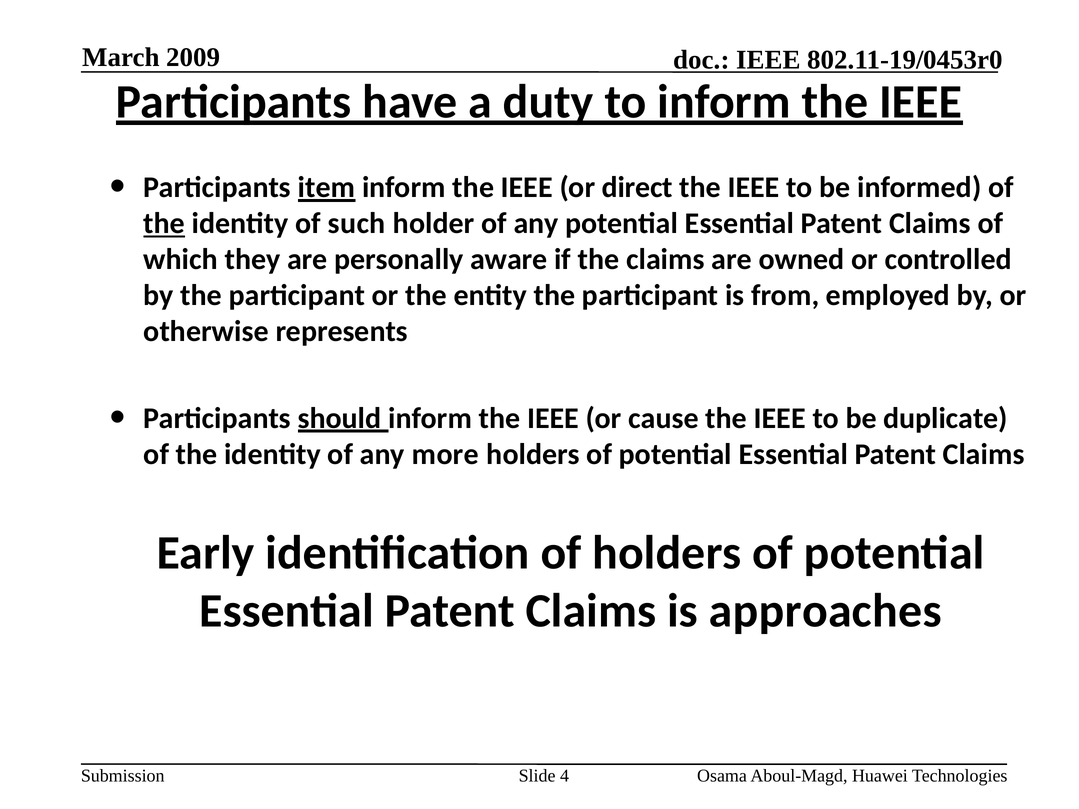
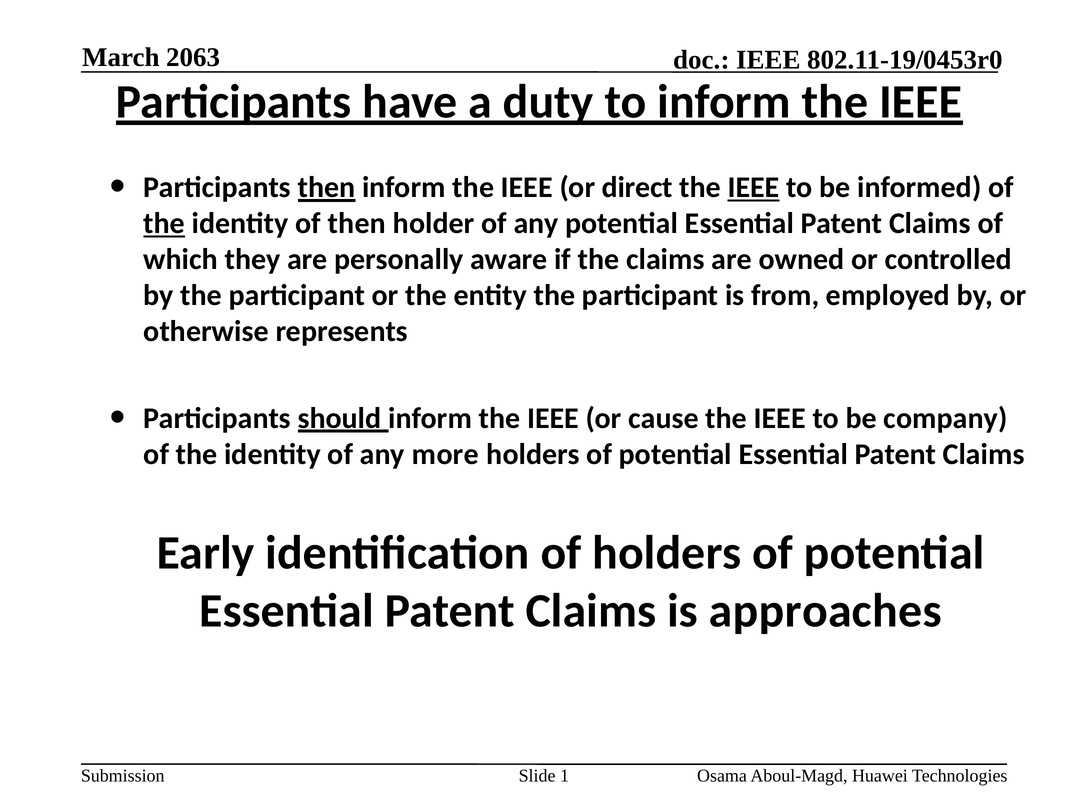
2009: 2009 -> 2063
Participants item: item -> then
IEEE at (754, 188) underline: none -> present
of such: such -> then
duplicate: duplicate -> company
4: 4 -> 1
